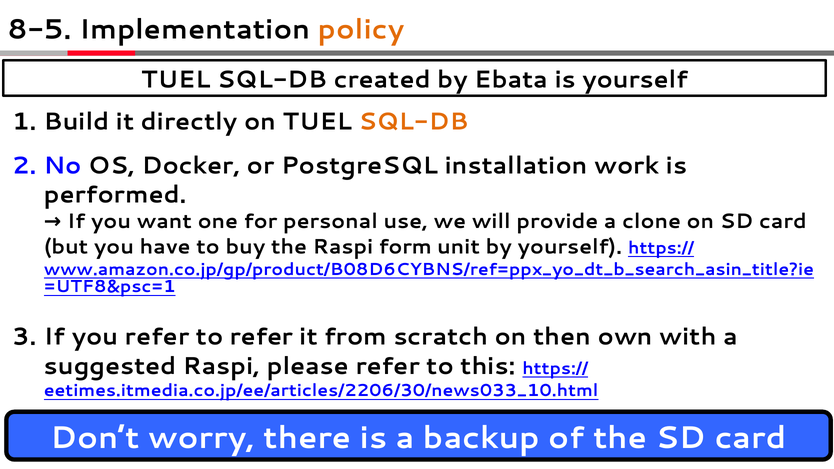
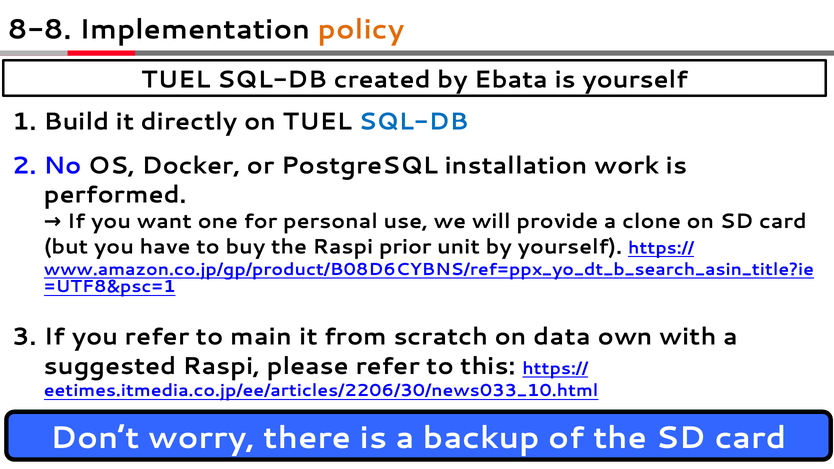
8-5: 8-5 -> 8-8
SQL-DB at (414, 122) colour: orange -> blue
form: form -> prior
to refer: refer -> main
then: then -> data
